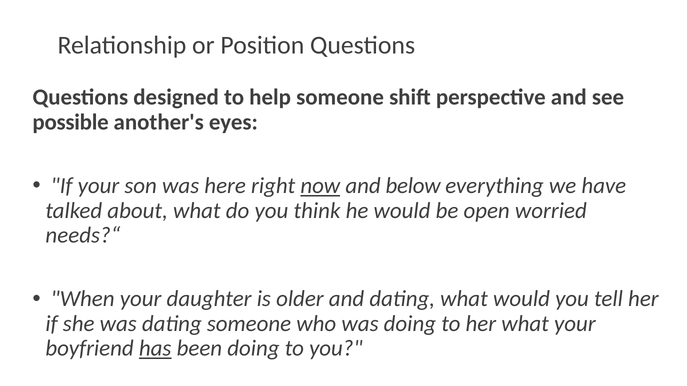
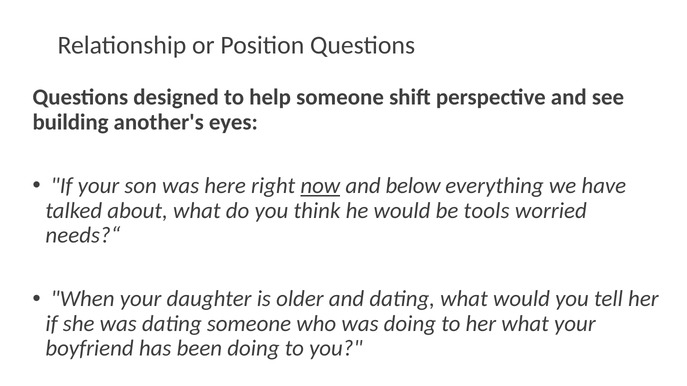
possible: possible -> building
open: open -> tools
has underline: present -> none
